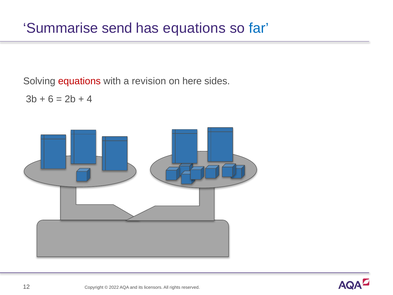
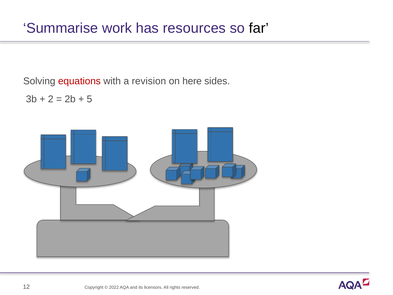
send: send -> work
has equations: equations -> resources
far colour: blue -> black
6: 6 -> 2
4: 4 -> 5
